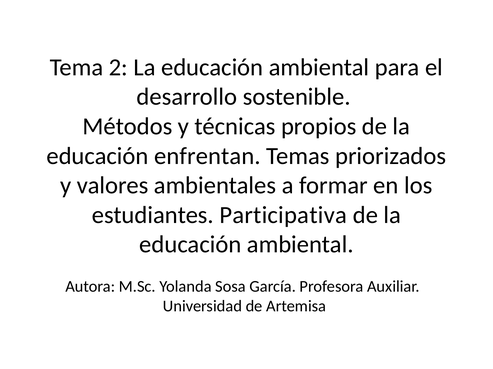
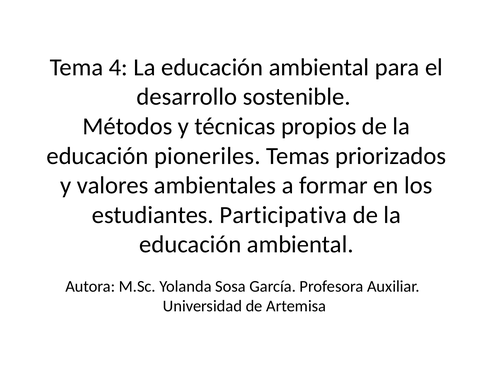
2: 2 -> 4
enfrentan: enfrentan -> pioneriles
